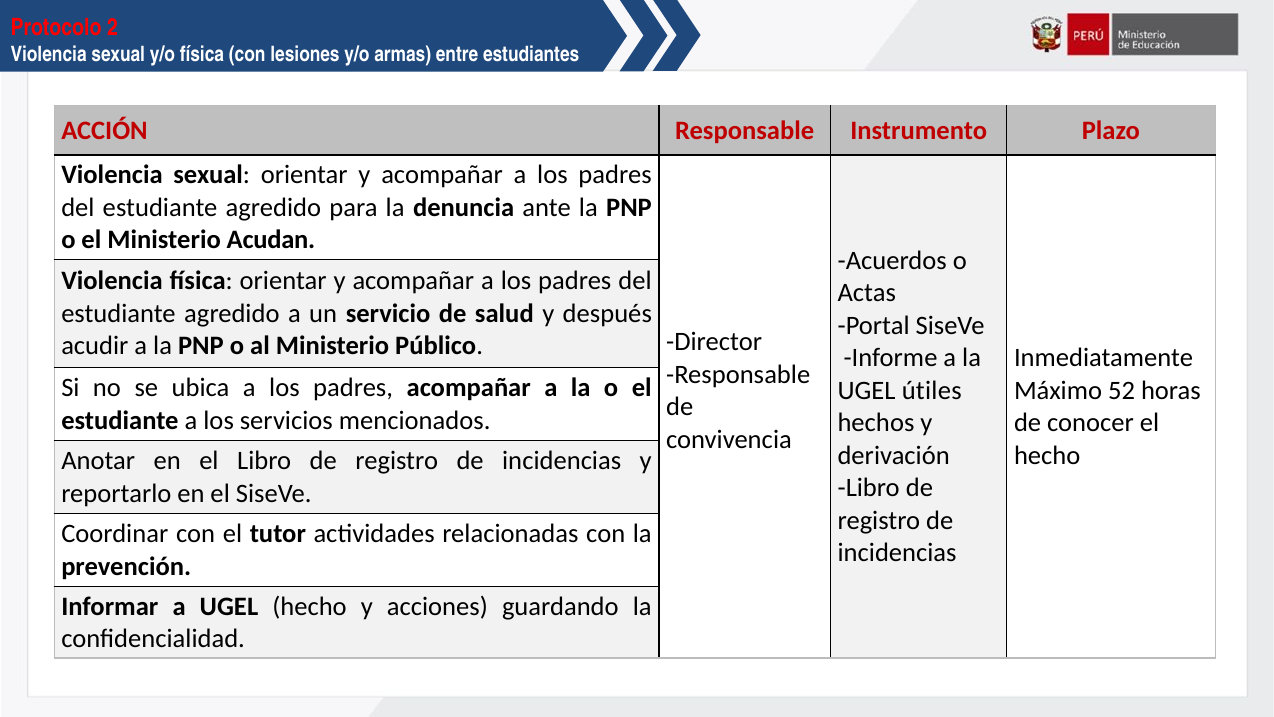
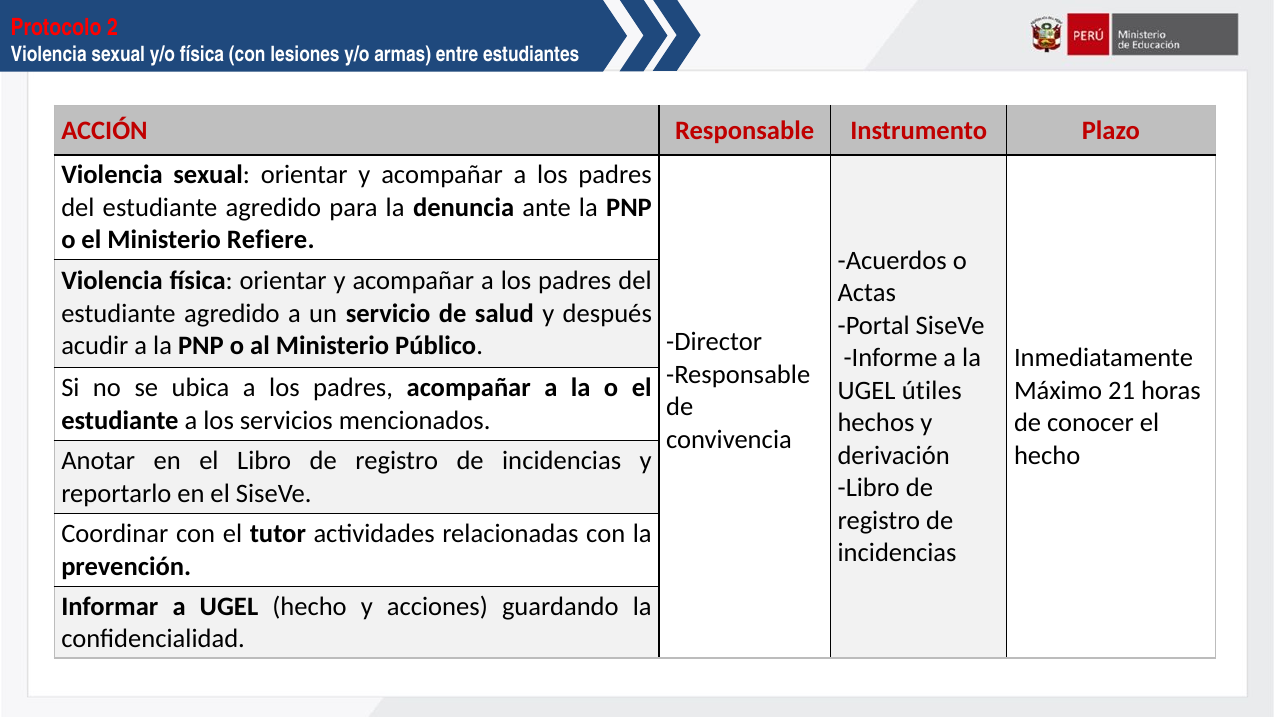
Acudan: Acudan -> Refiere
52: 52 -> 21
